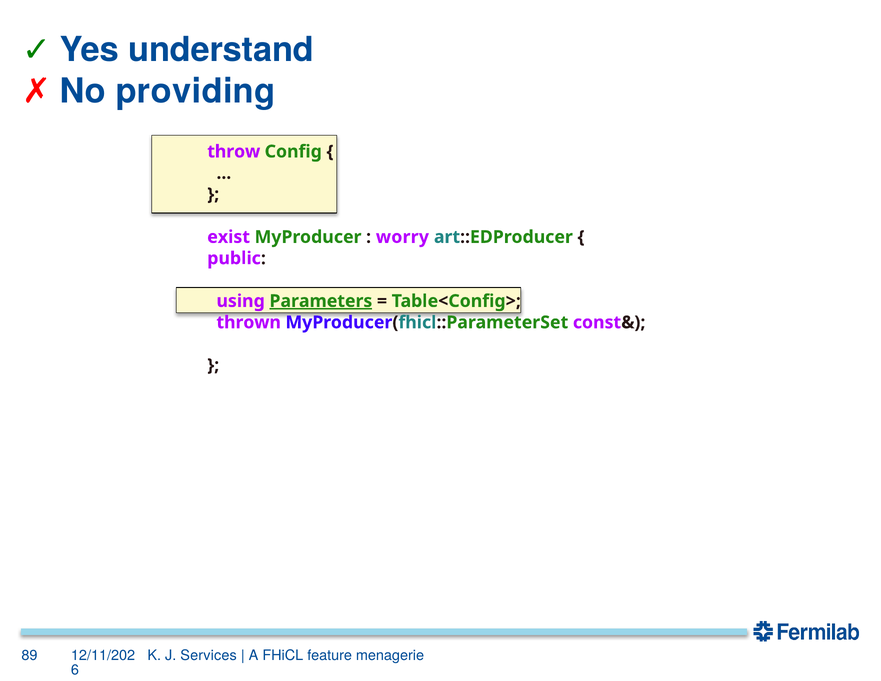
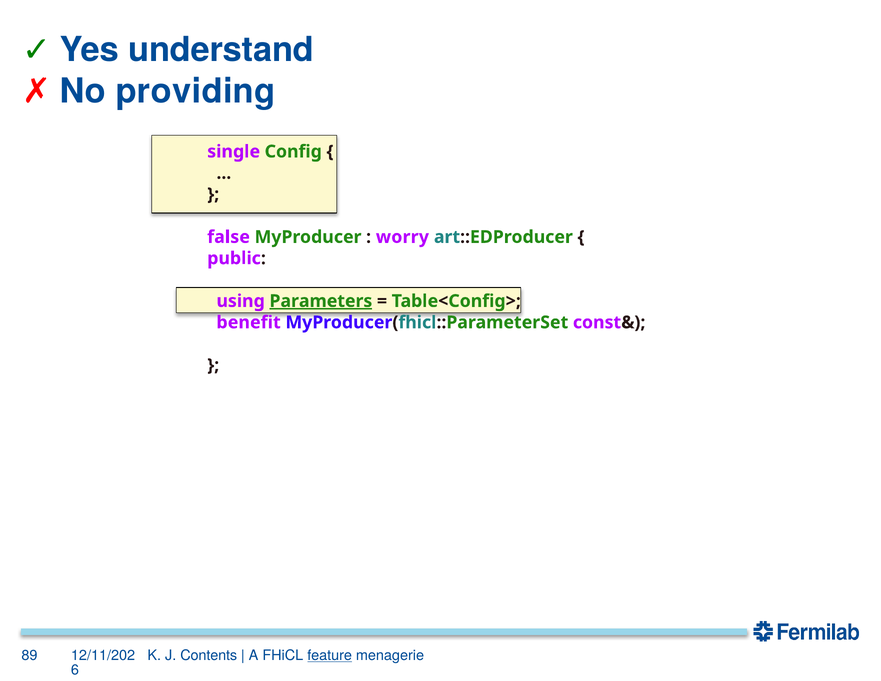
throw: throw -> single
exist: exist -> false
thrown: thrown -> benefit
Services: Services -> Contents
feature underline: none -> present
